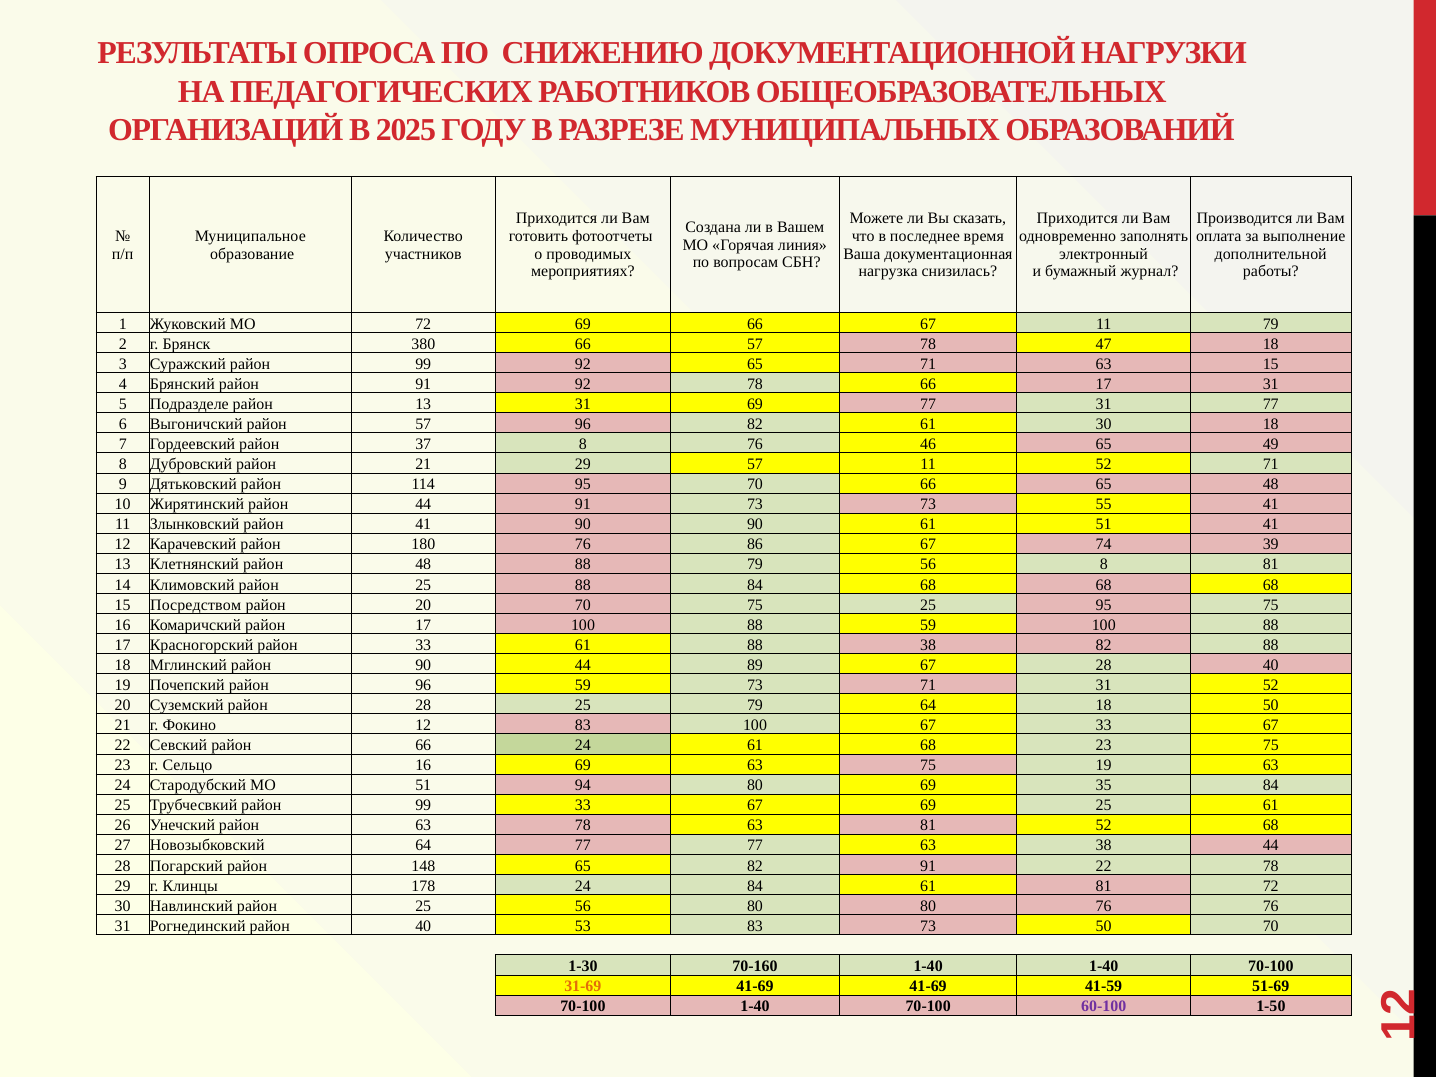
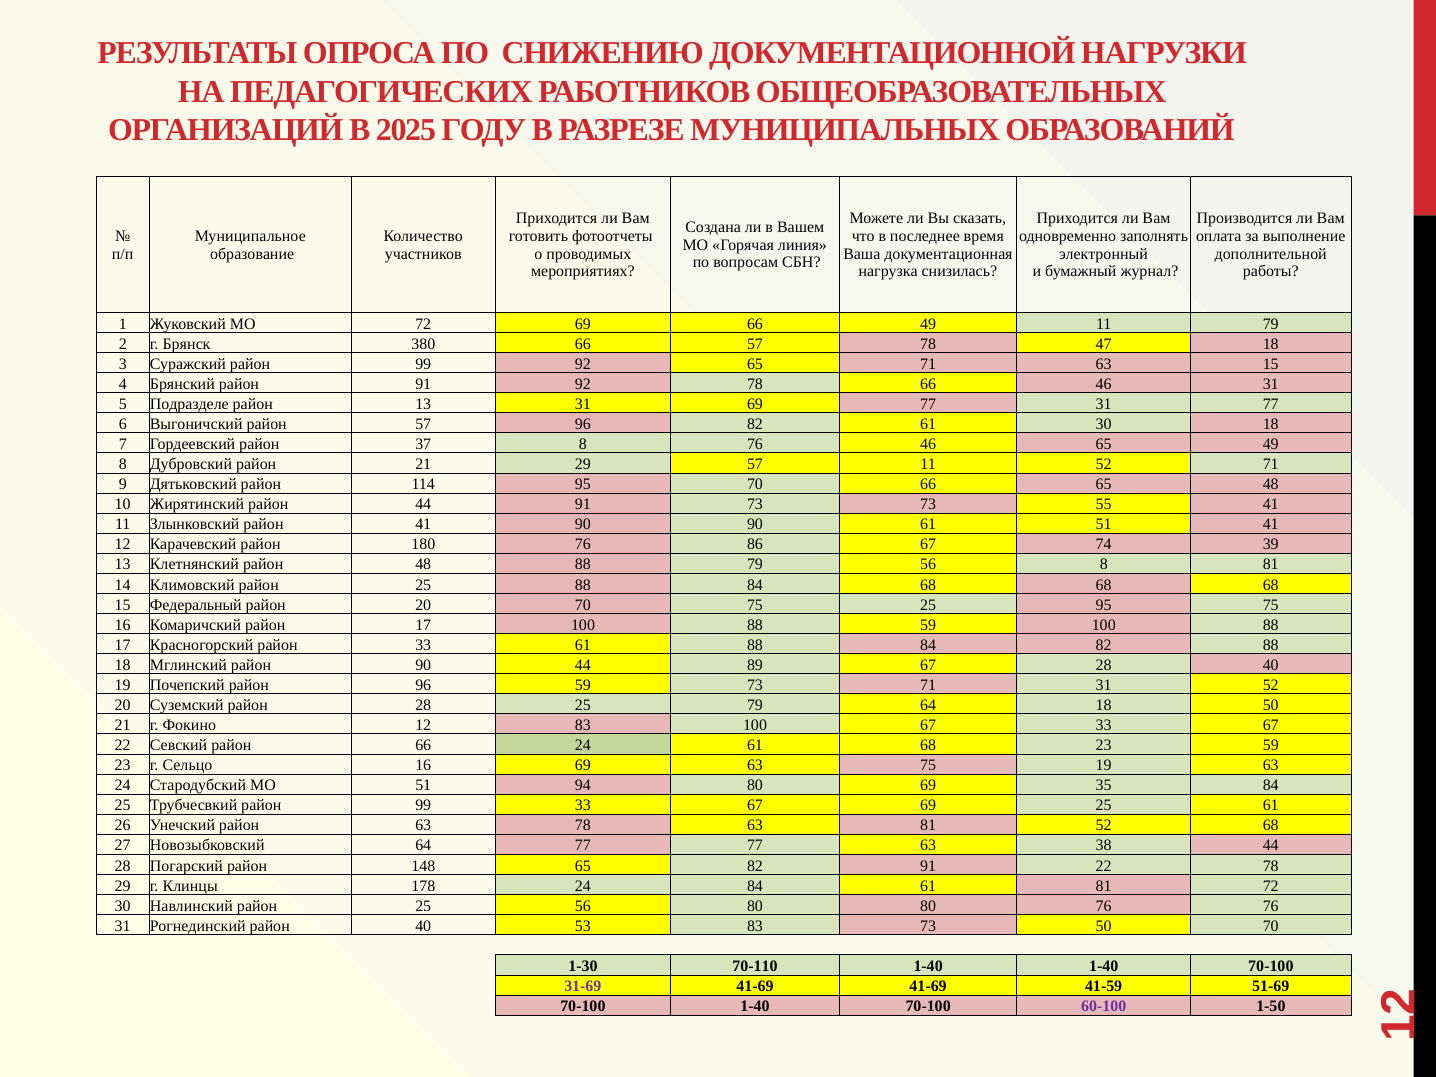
66 67: 67 -> 49
66 17: 17 -> 46
Посредством: Посредством -> Федеральный
61 88 38: 38 -> 84
23 75: 75 -> 59
70-160: 70-160 -> 70-110
31-69 colour: orange -> purple
